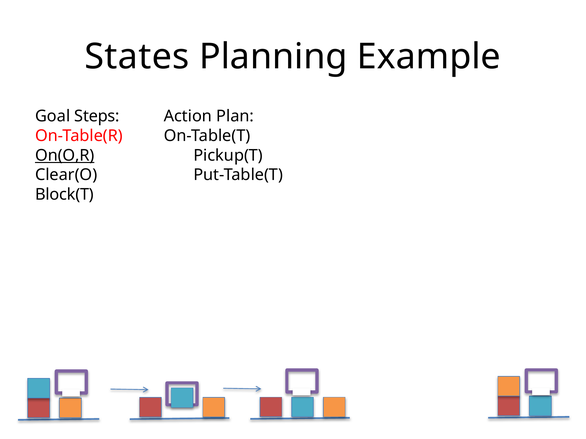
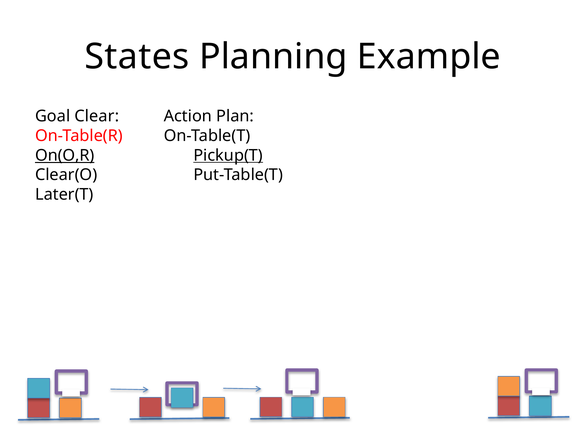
Steps: Steps -> Clear
Pickup(T underline: none -> present
Block(T: Block(T -> Later(T
